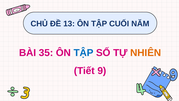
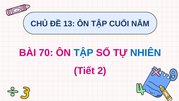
35: 35 -> 70
NHIÊN colour: orange -> blue
9: 9 -> 2
